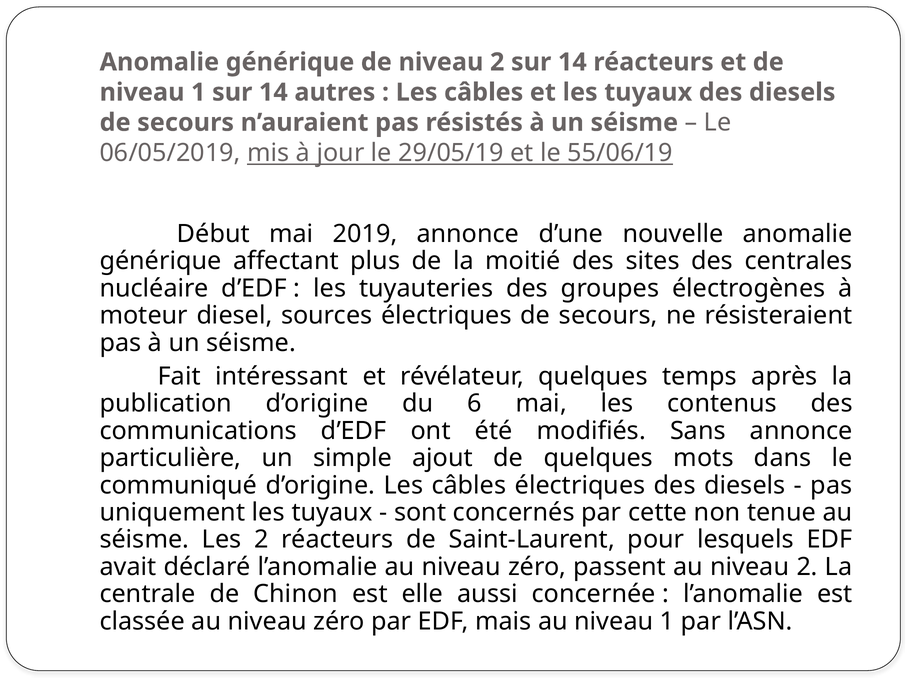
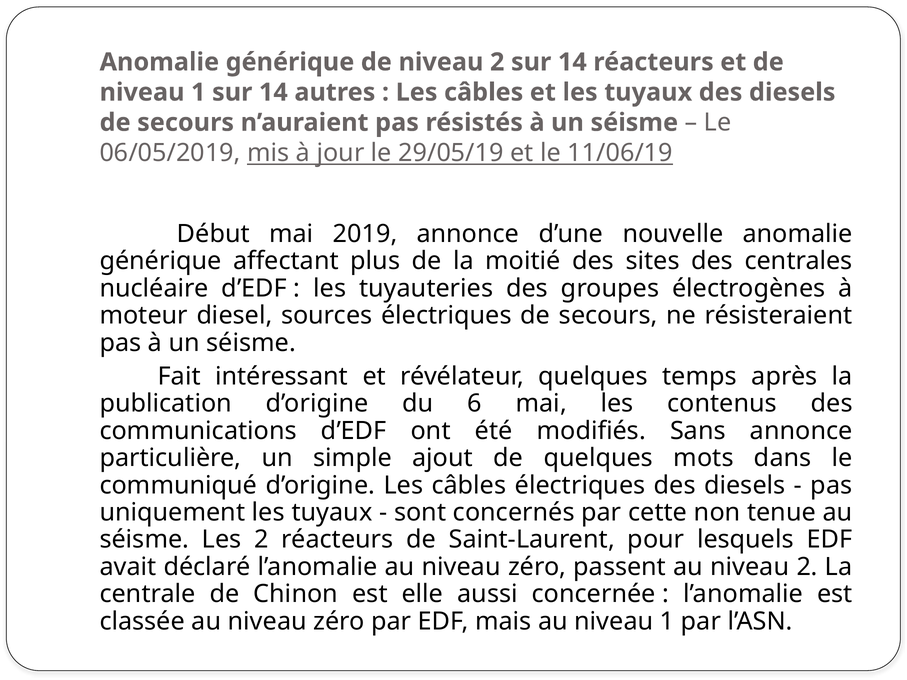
55/06/19: 55/06/19 -> 11/06/19
